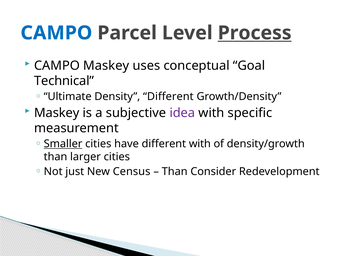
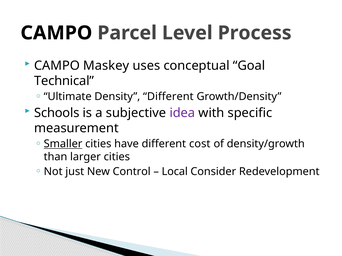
CAMPO at (56, 33) colour: blue -> black
Process underline: present -> none
Maskey at (57, 113): Maskey -> Schools
different with: with -> cost
Census: Census -> Control
Than at (175, 172): Than -> Local
